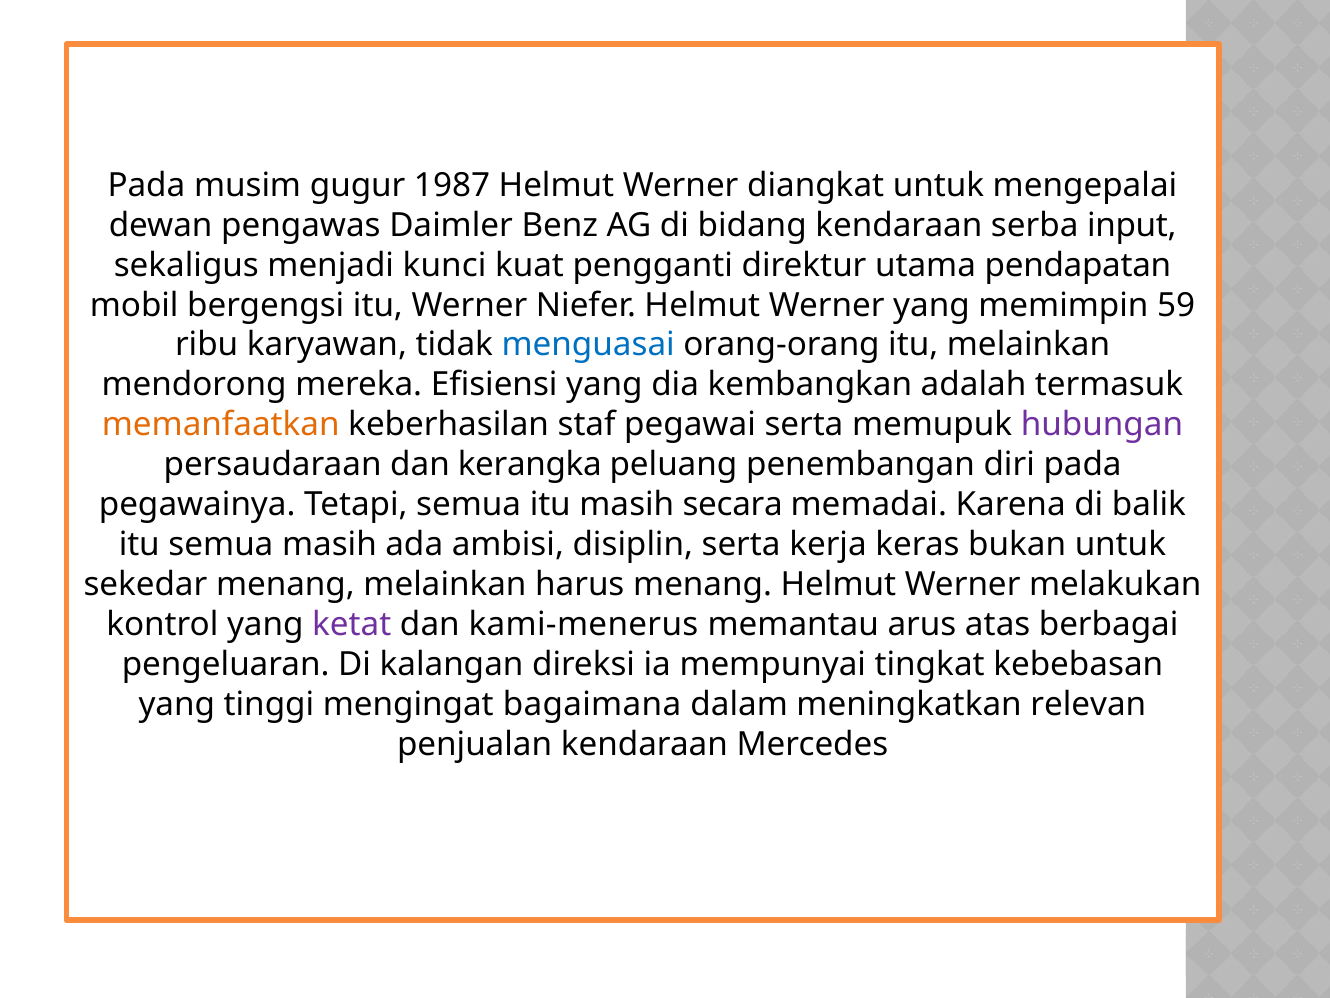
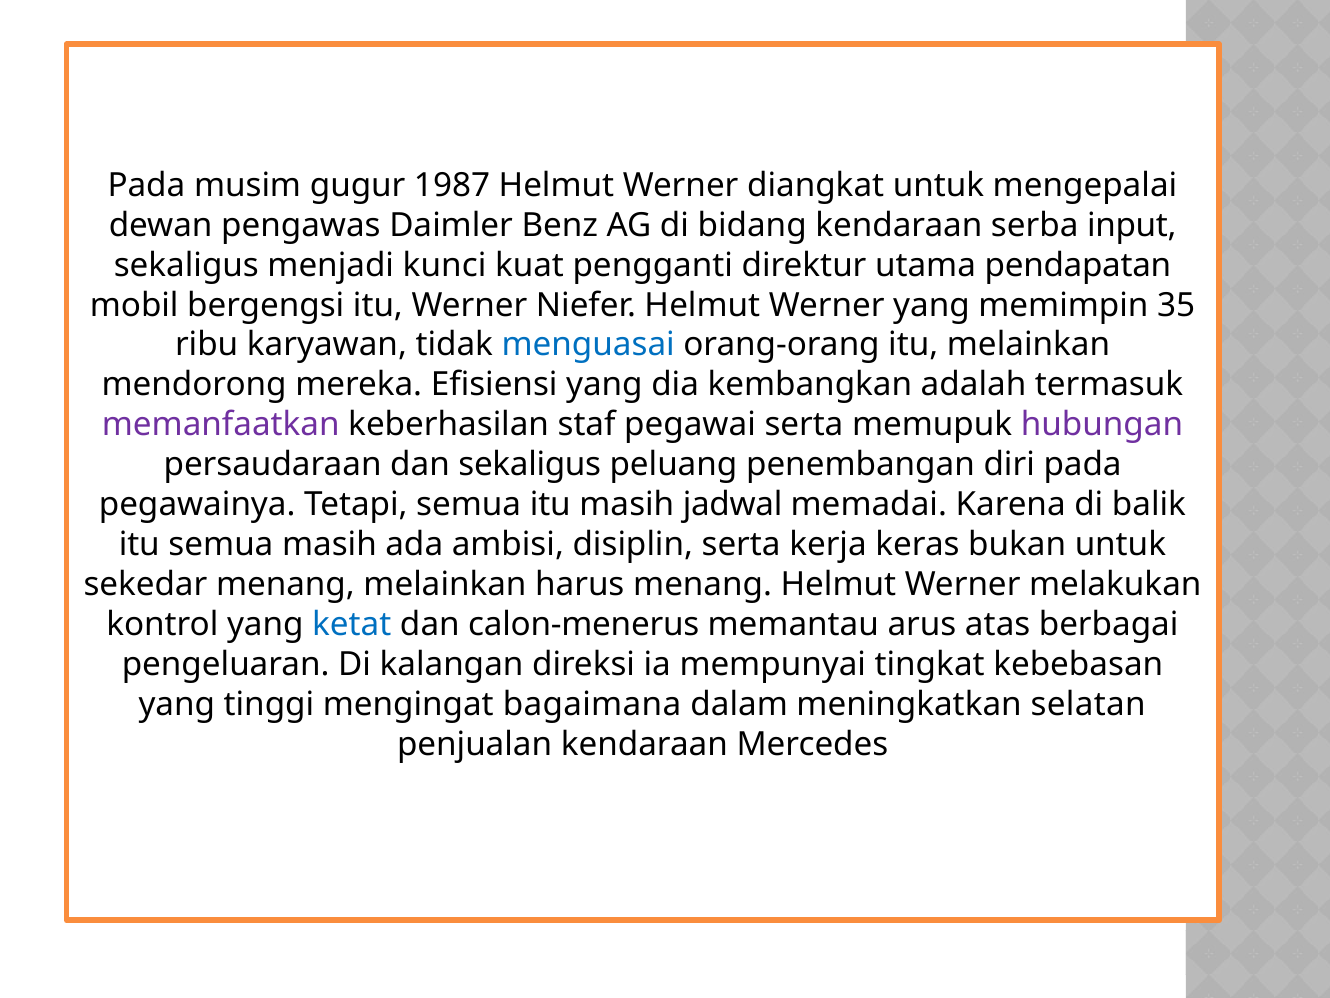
59: 59 -> 35
memanfaatkan colour: orange -> purple
dan kerangka: kerangka -> sekaligus
secara: secara -> jadwal
ketat colour: purple -> blue
kami-menerus: kami-menerus -> calon-menerus
relevan: relevan -> selatan
